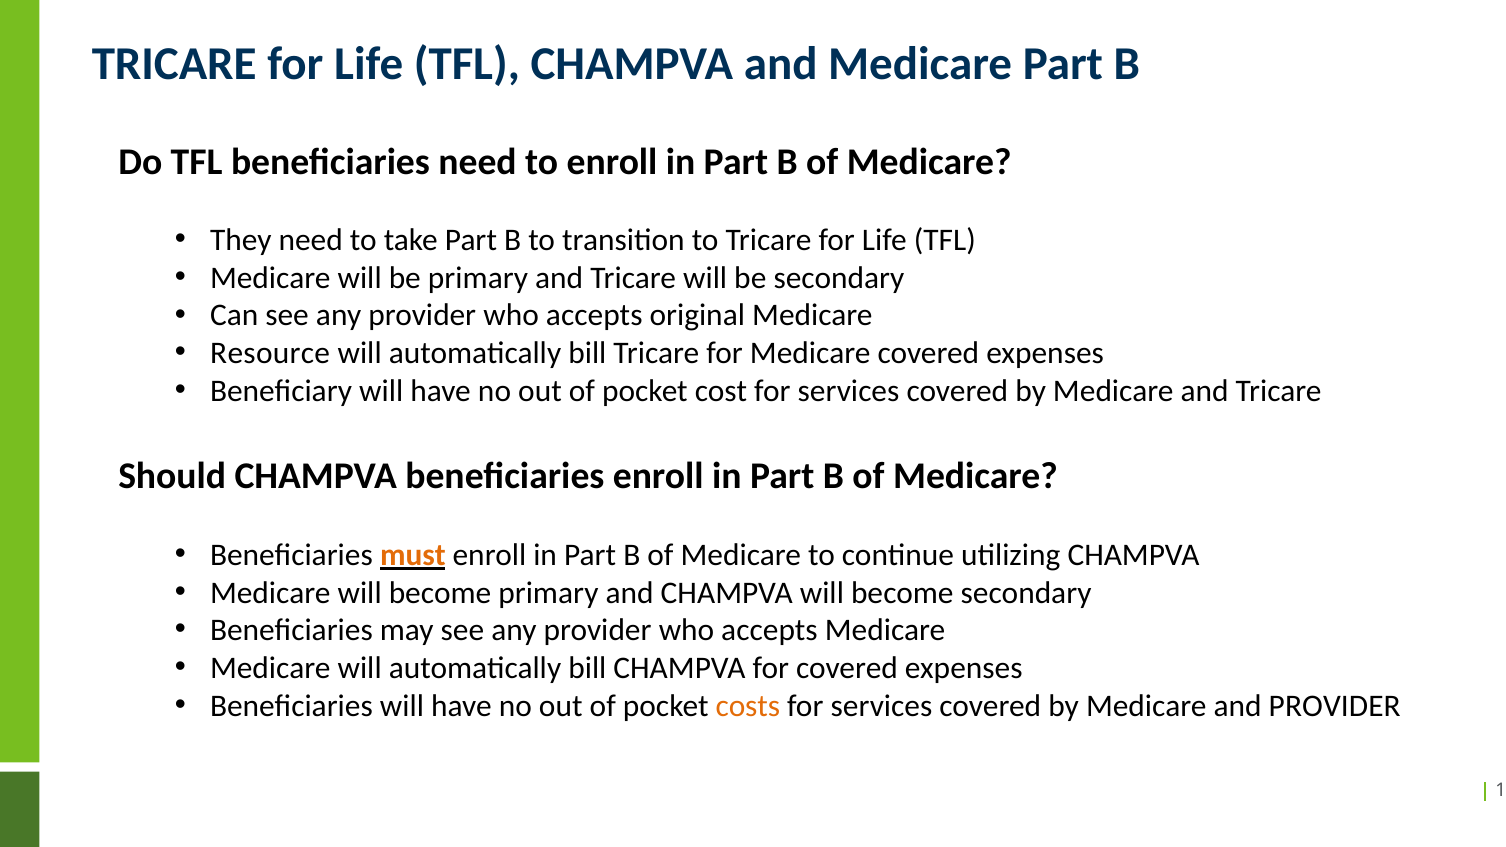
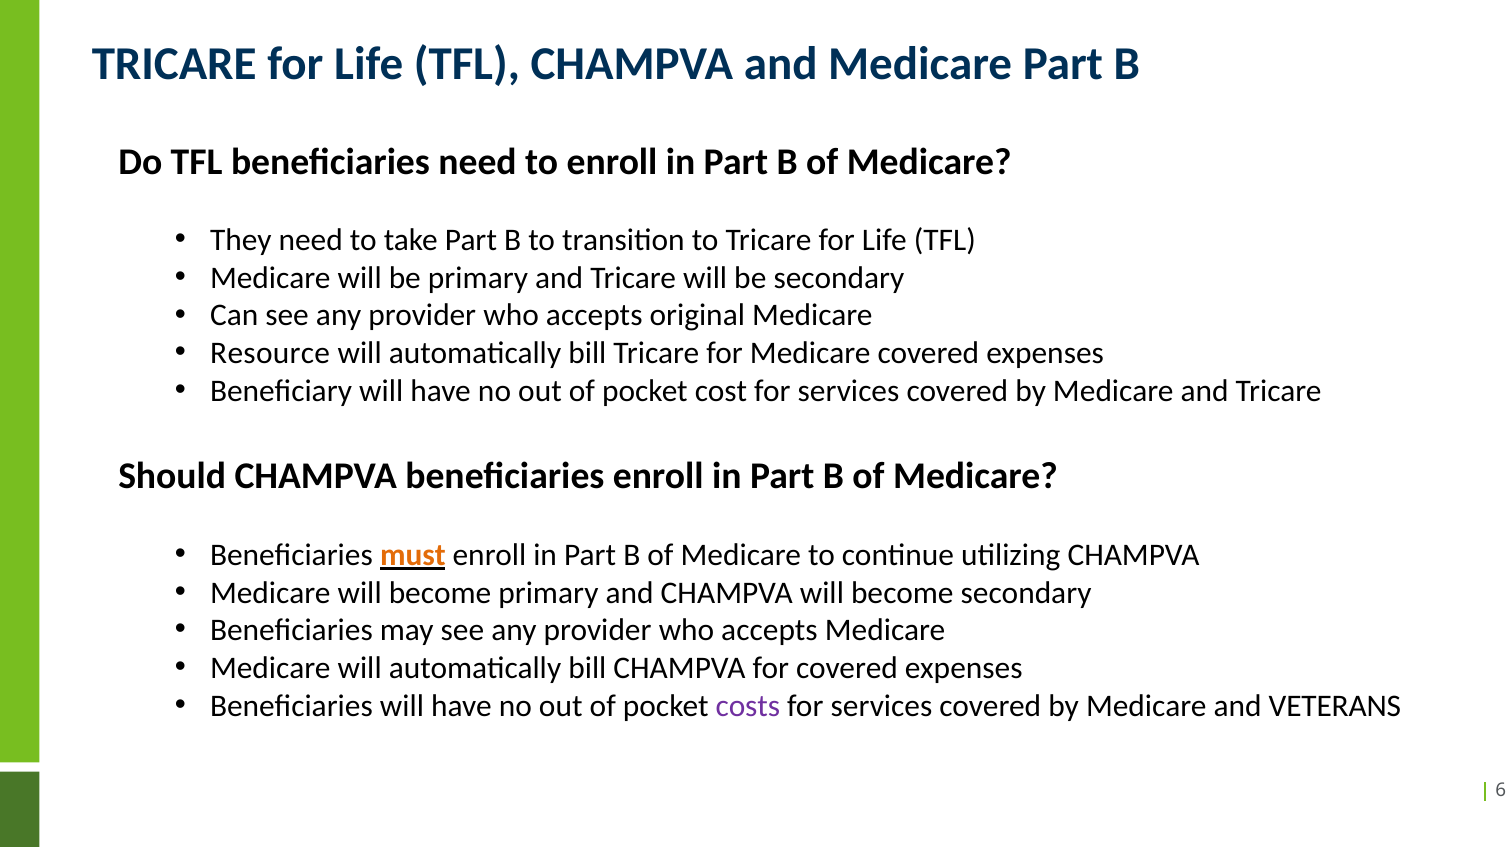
costs colour: orange -> purple
and PROVIDER: PROVIDER -> VETERANS
1: 1 -> 6
